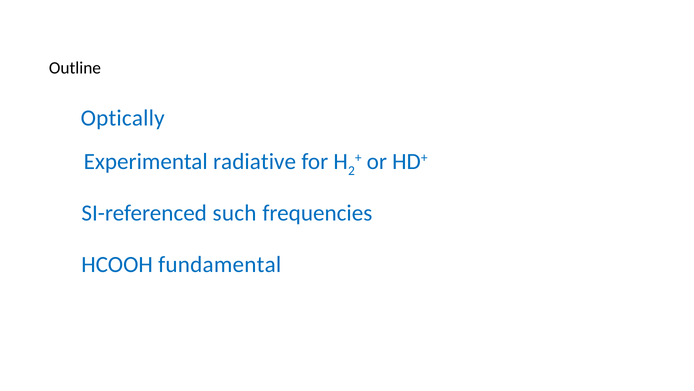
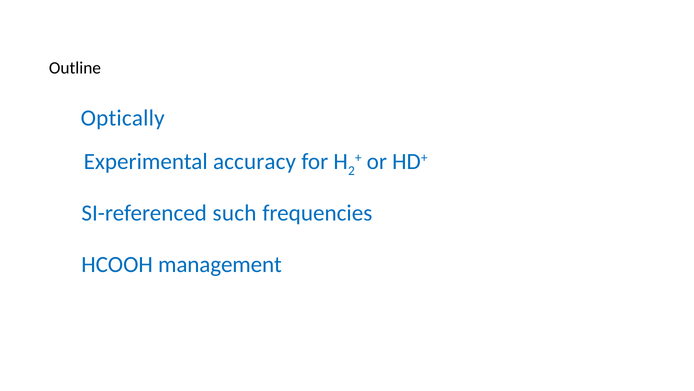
radiative: radiative -> accuracy
fundamental: fundamental -> management
